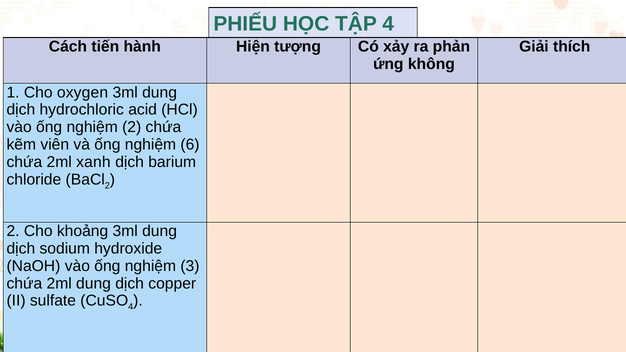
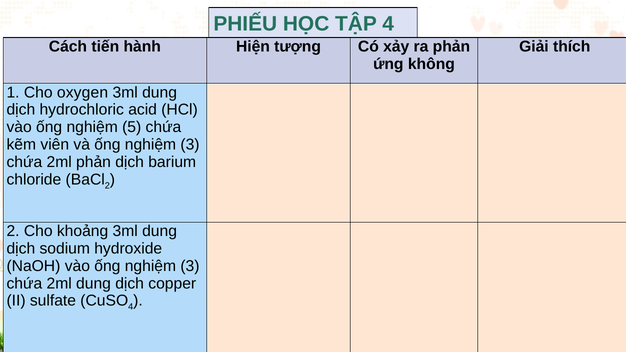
nghiệm 2: 2 -> 5
và ống nghiệm 6: 6 -> 3
2ml xanh: xanh -> phản
